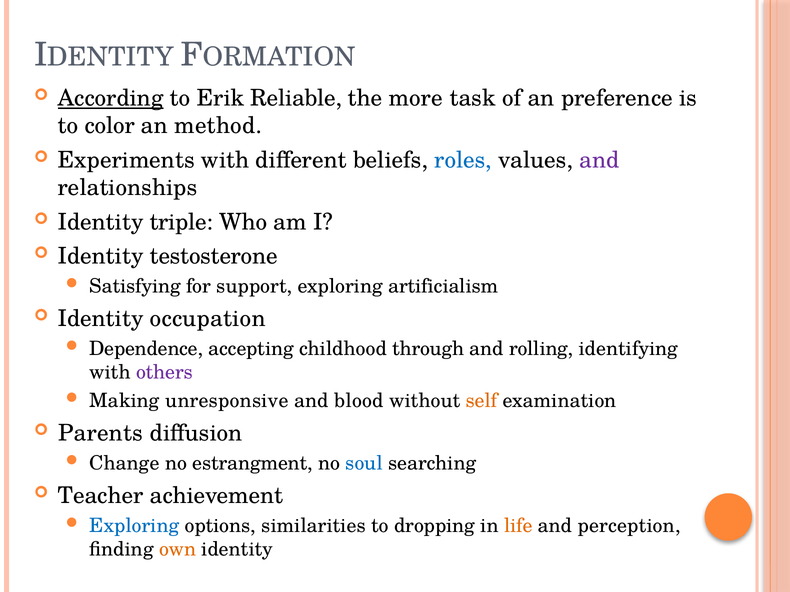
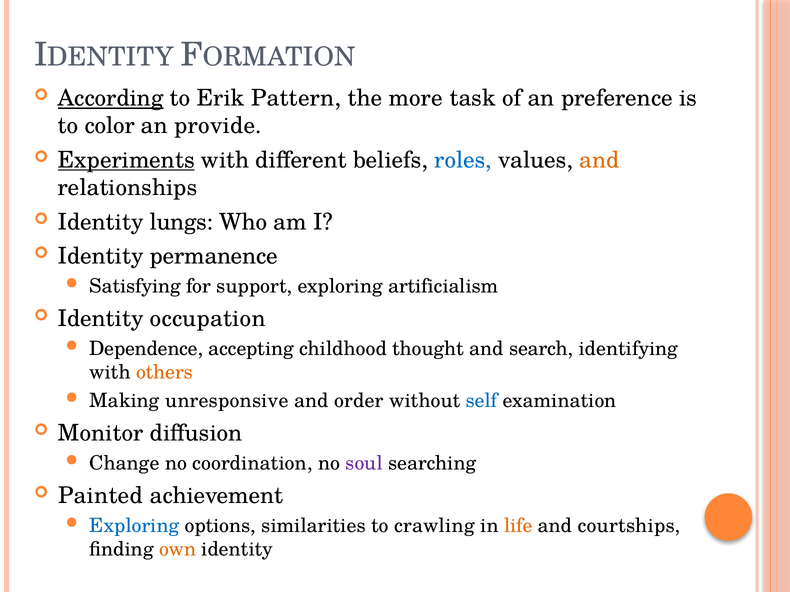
Reliable: Reliable -> Pattern
method: method -> provide
Experiments underline: none -> present
and at (599, 160) colour: purple -> orange
triple: triple -> lungs
testosterone: testosterone -> permanence
through: through -> thought
rolling: rolling -> search
others colour: purple -> orange
blood: blood -> order
self colour: orange -> blue
Parents: Parents -> Monitor
estrangment: estrangment -> coordination
soul colour: blue -> purple
Teacher: Teacher -> Painted
dropping: dropping -> crawling
perception: perception -> courtships
